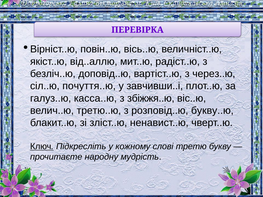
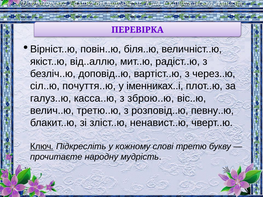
вісь..ю: вісь..ю -> біля..ю
завчивши..і: завчивши..і -> іменниках..і
збіжжя..ю: збіжжя..ю -> зброю..ю
букву..ю: букву..ю -> певну..ю
